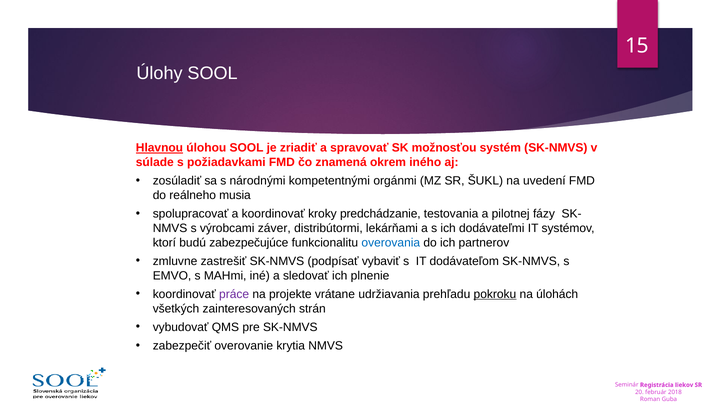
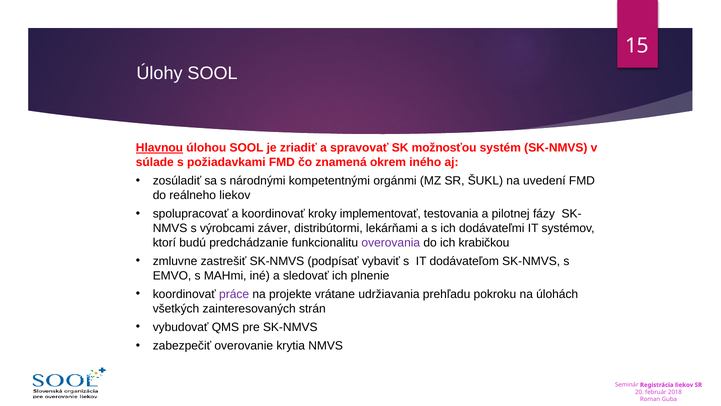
reálneho musia: musia -> liekov
predchádzanie: predchádzanie -> implementovať
zabezpečujúce: zabezpečujúce -> predchádzanie
overovania colour: blue -> purple
partnerov: partnerov -> krabičkou
pokroku underline: present -> none
